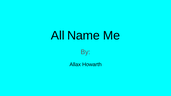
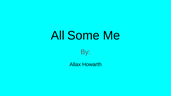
Name: Name -> Some
